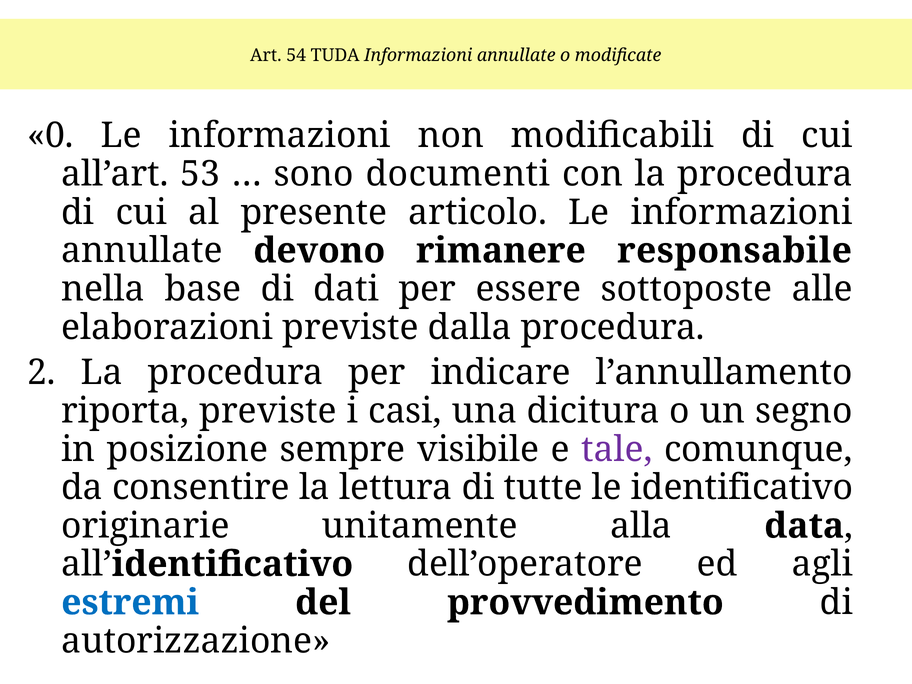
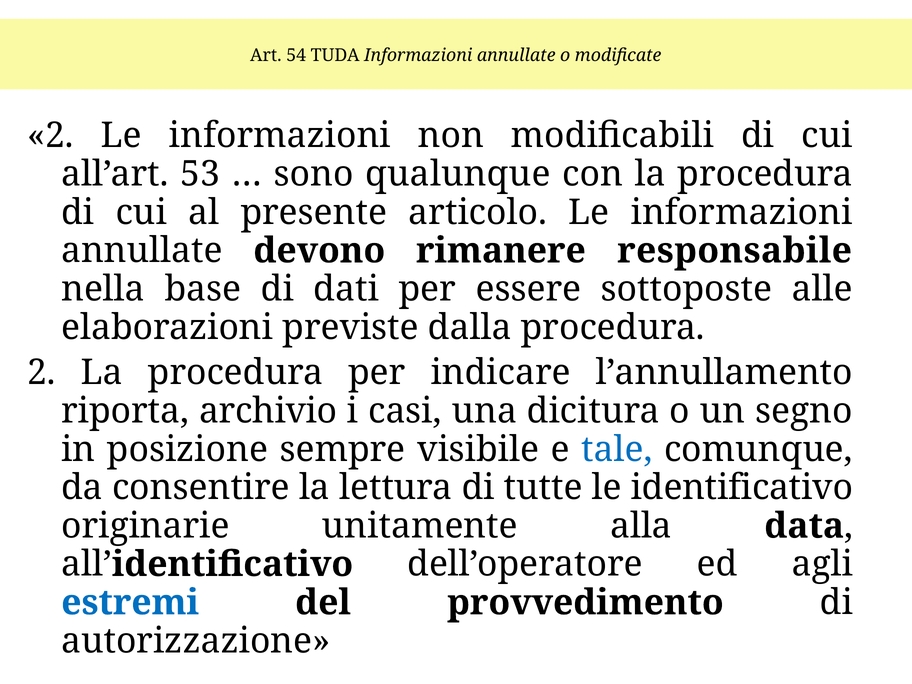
0 at (50, 136): 0 -> 2
documenti: documenti -> qualunque
riporta previste: previste -> archivio
tale colour: purple -> blue
